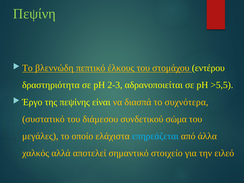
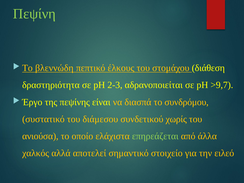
εντέρου: εντέρου -> διάθεση
>5,5: >5,5 -> >9,7
συχνότερα: συχνότερα -> συνδρόμου
σώμα: σώμα -> χωρίς
μεγάλες: μεγάλες -> ανιούσα
επηρεάζεται colour: light blue -> light green
